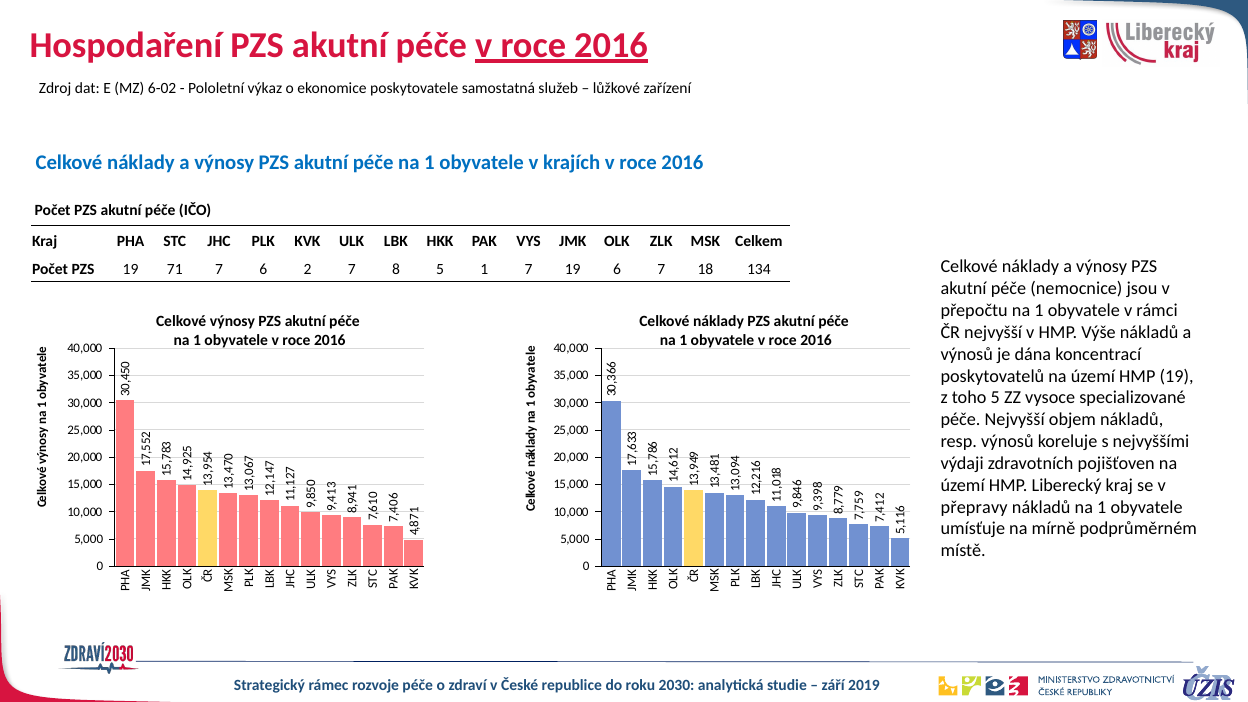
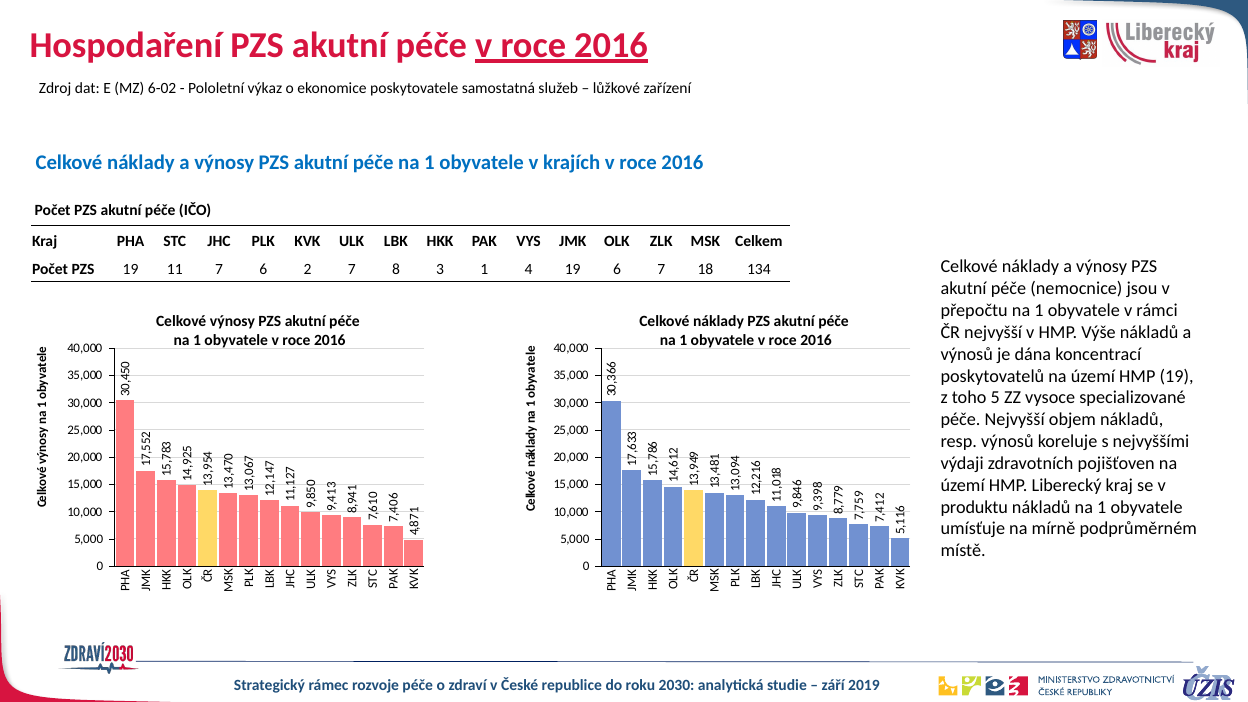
71: 71 -> 11
2 7 8 5: 5 -> 3
7 at (529, 269): 7 -> 4
přepravy: přepravy -> produktu
